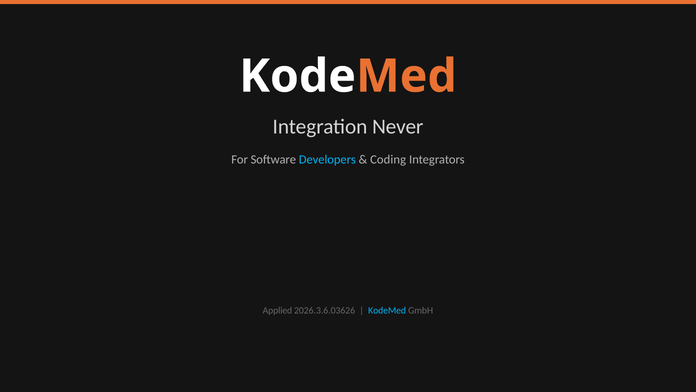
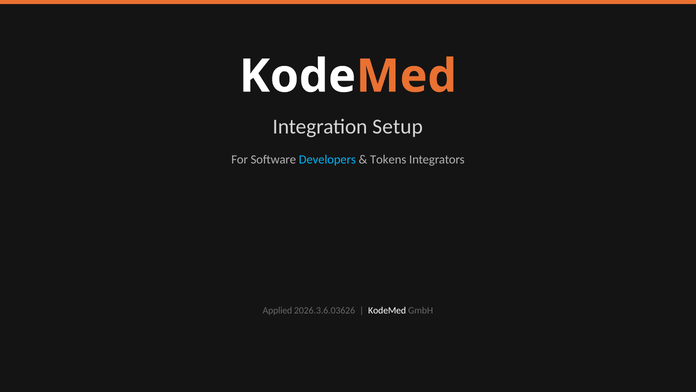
Never: Never -> Setup
Coding: Coding -> Tokens
KodeMed at (387, 310) colour: light blue -> white
